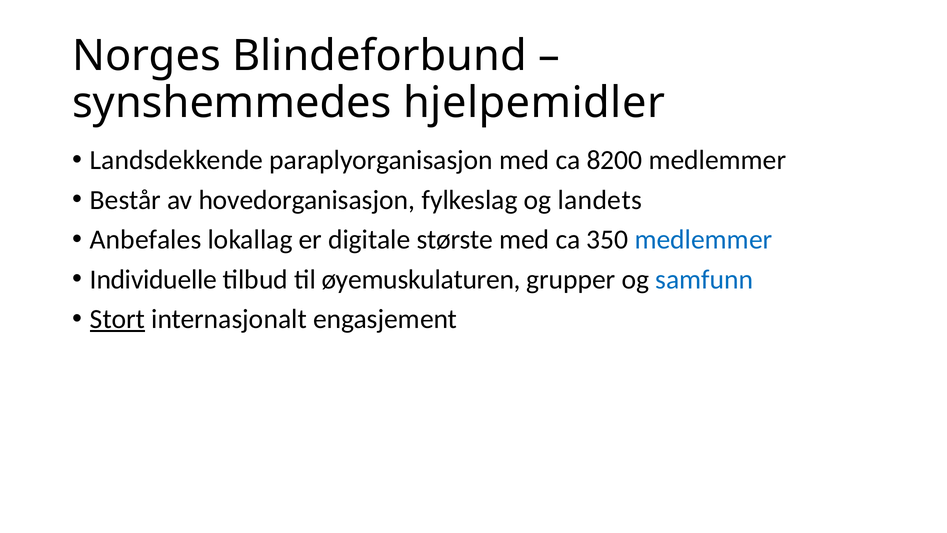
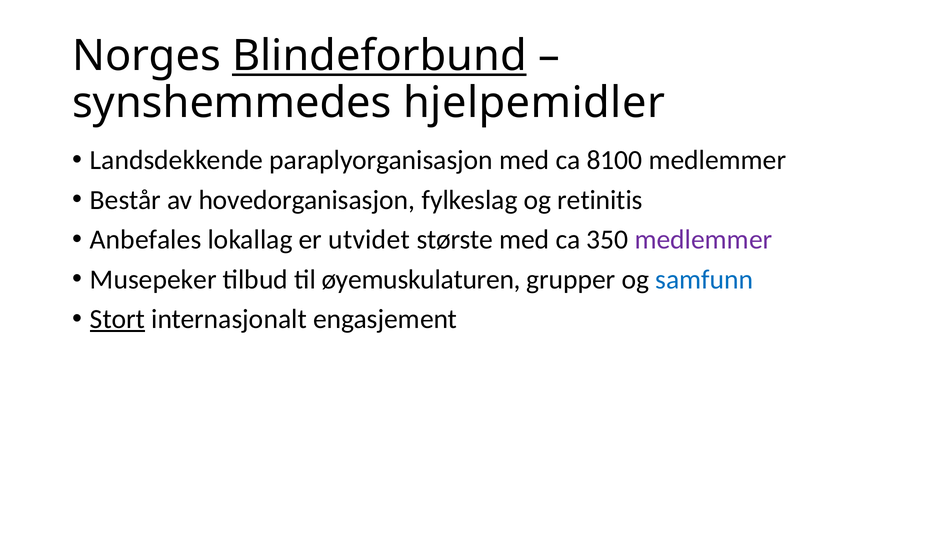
Blindeforbund underline: none -> present
8200: 8200 -> 8100
landets: landets -> retinitis
digitale: digitale -> utvidet
medlemmer at (704, 240) colour: blue -> purple
Individuelle: Individuelle -> Musepeker
